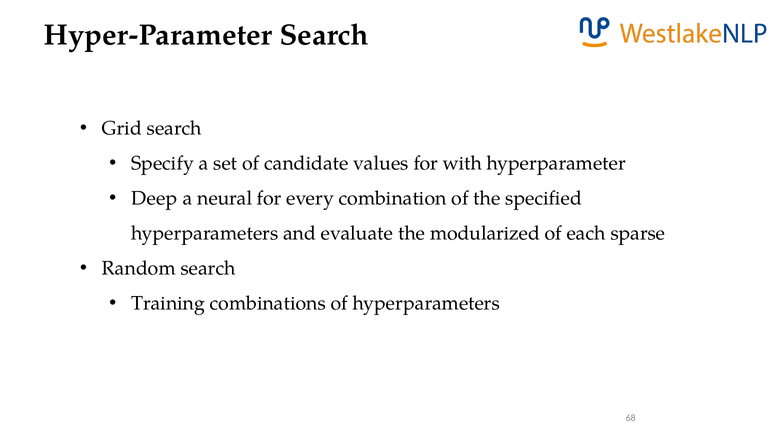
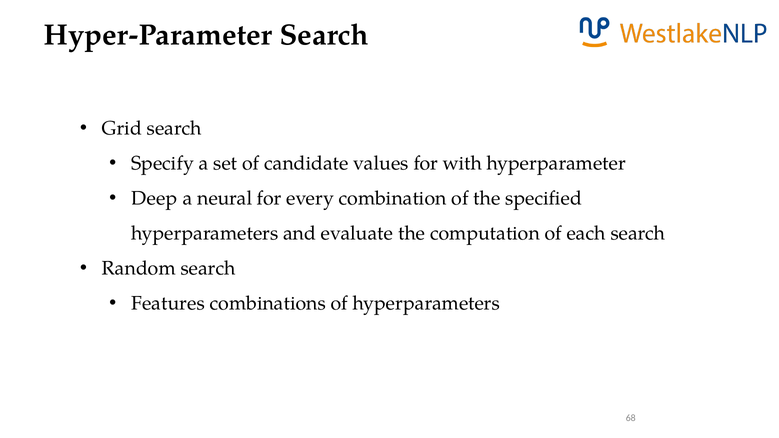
modularized: modularized -> computation
each sparse: sparse -> search
Training: Training -> Features
